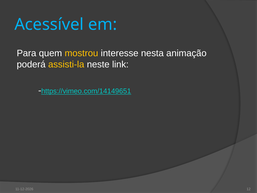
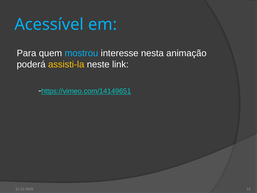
mostrou colour: yellow -> light blue
